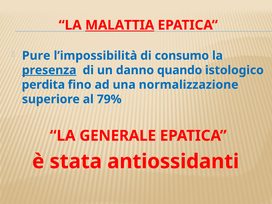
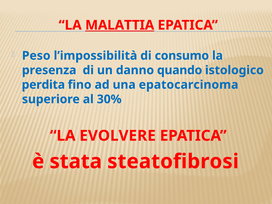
Pure: Pure -> Peso
presenza underline: present -> none
normalizzazione: normalizzazione -> epatocarcinoma
79%: 79% -> 30%
GENERALE: GENERALE -> EVOLVERE
antiossidanti: antiossidanti -> steatofibrosi
